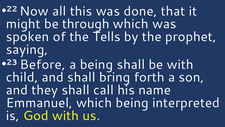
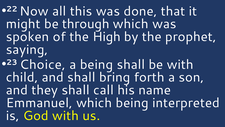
Tells: Tells -> High
Before: Before -> Choice
